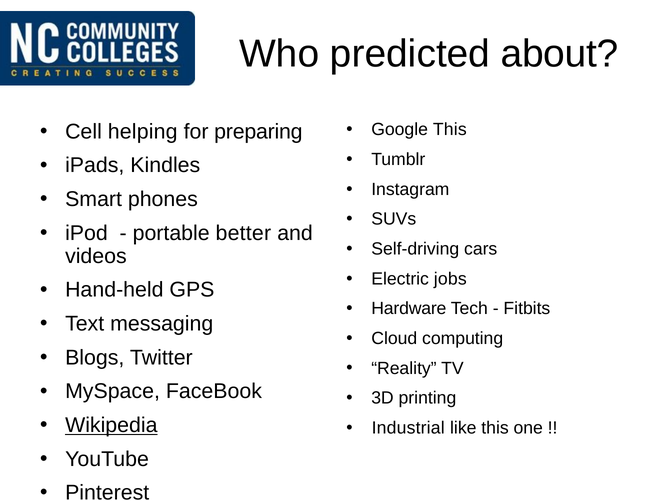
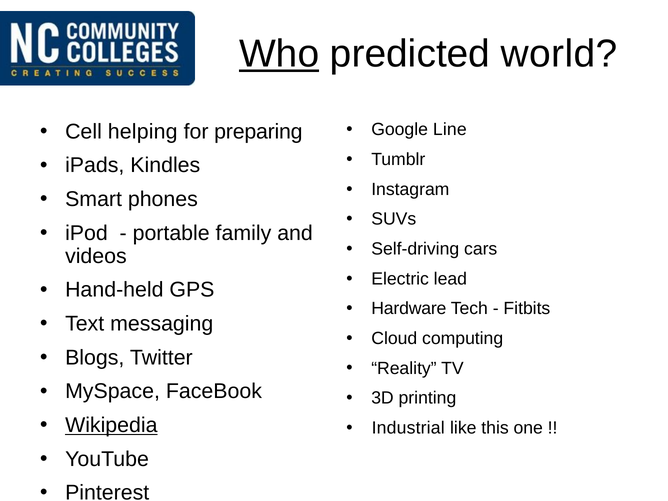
Who underline: none -> present
about: about -> world
Google This: This -> Line
better: better -> family
jobs: jobs -> lead
